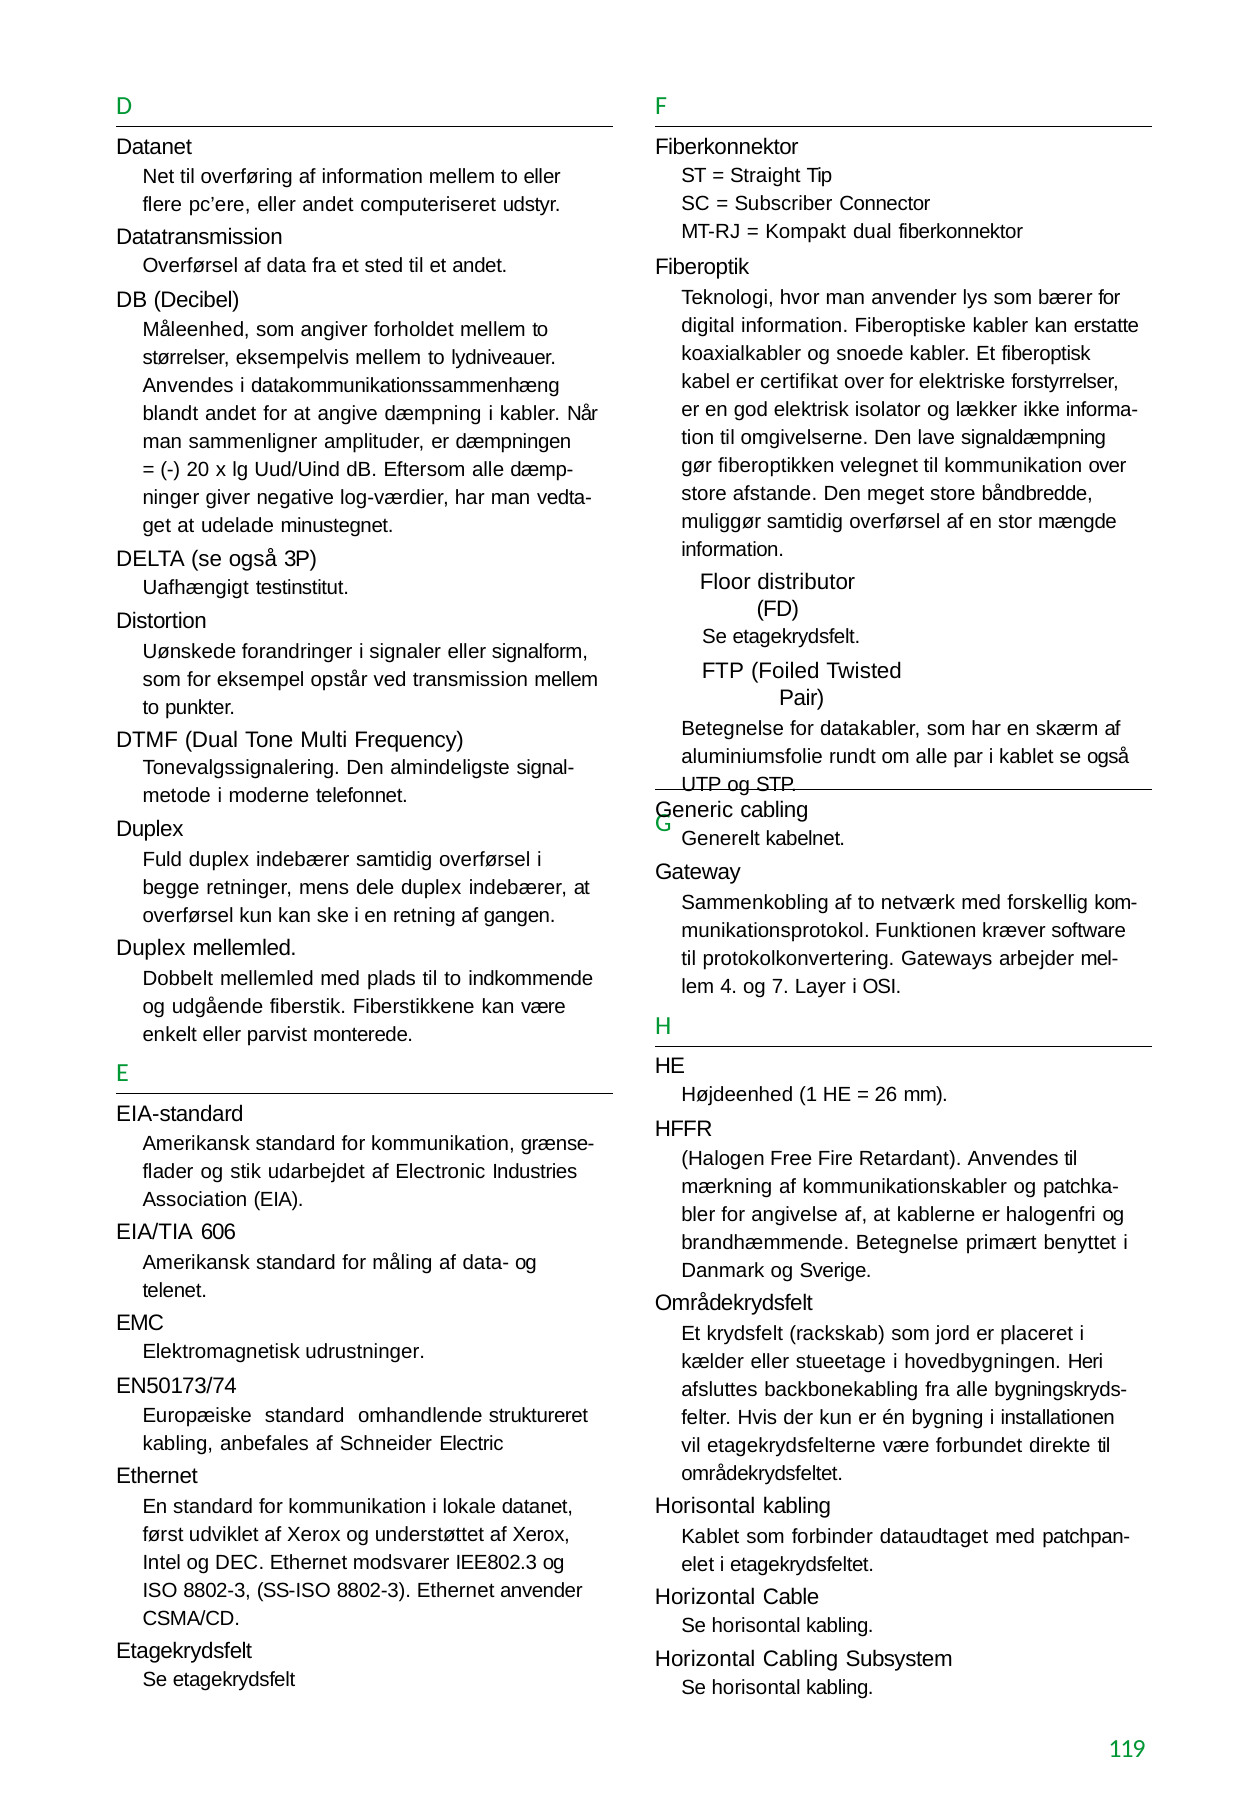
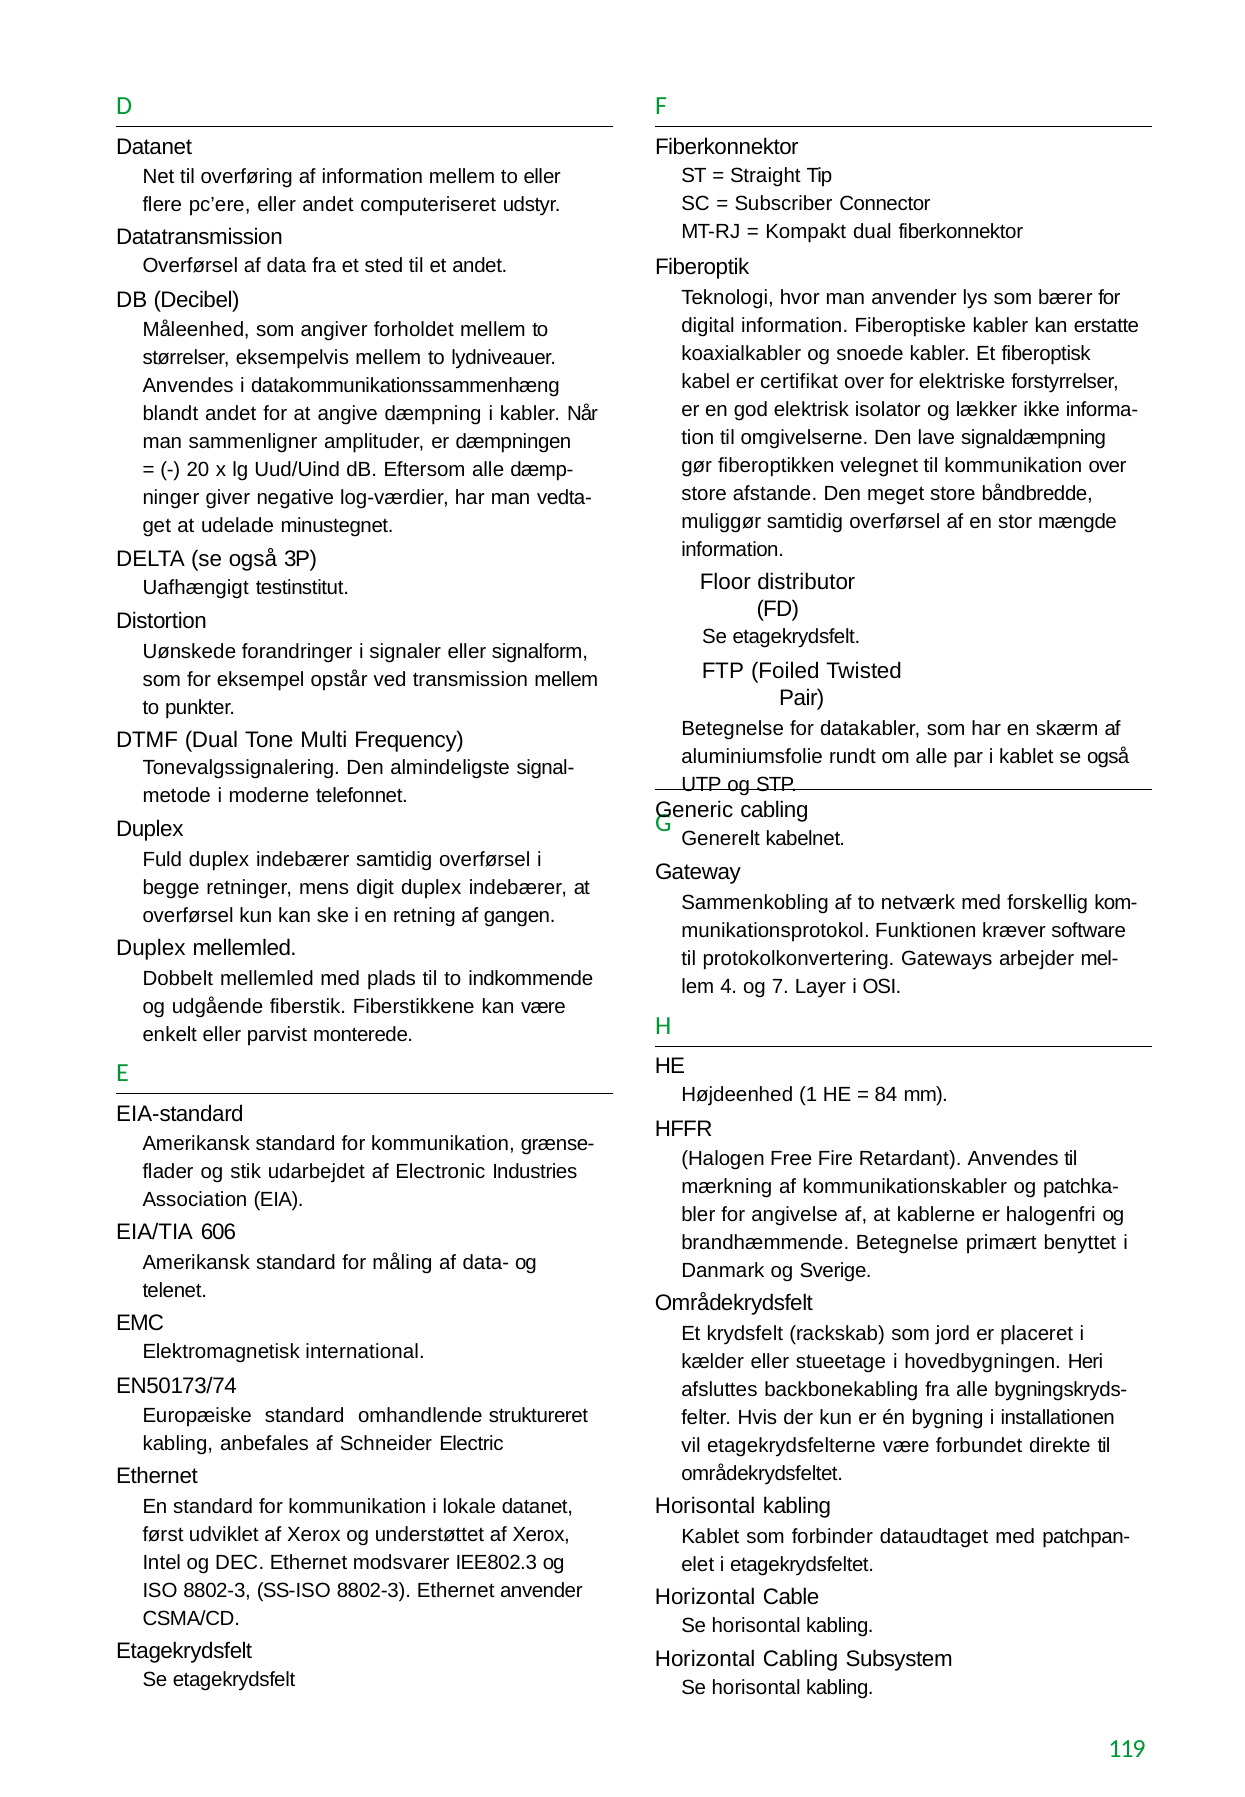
dele: dele -> digit
26: 26 -> 84
udrustninger: udrustninger -> international
